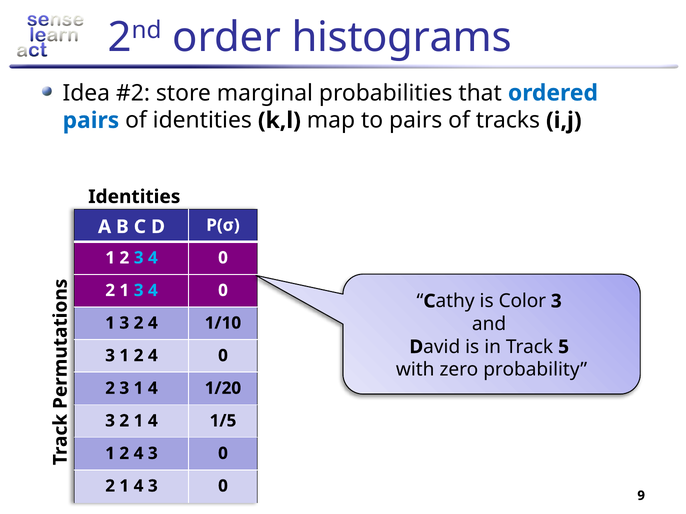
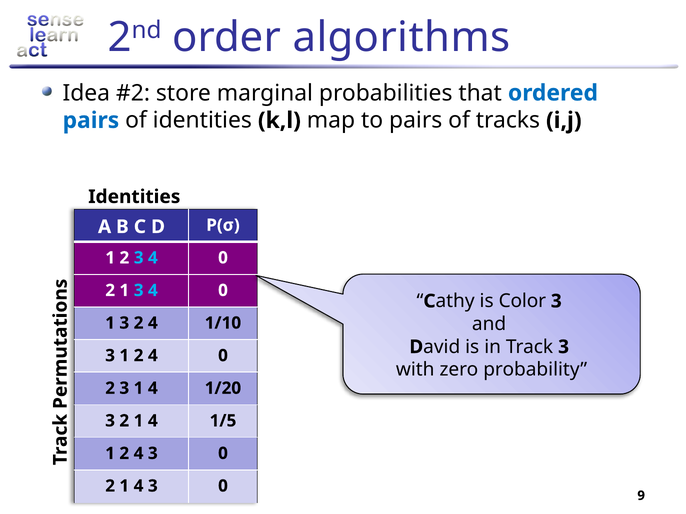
histograms: histograms -> algorithms
Track 5: 5 -> 3
